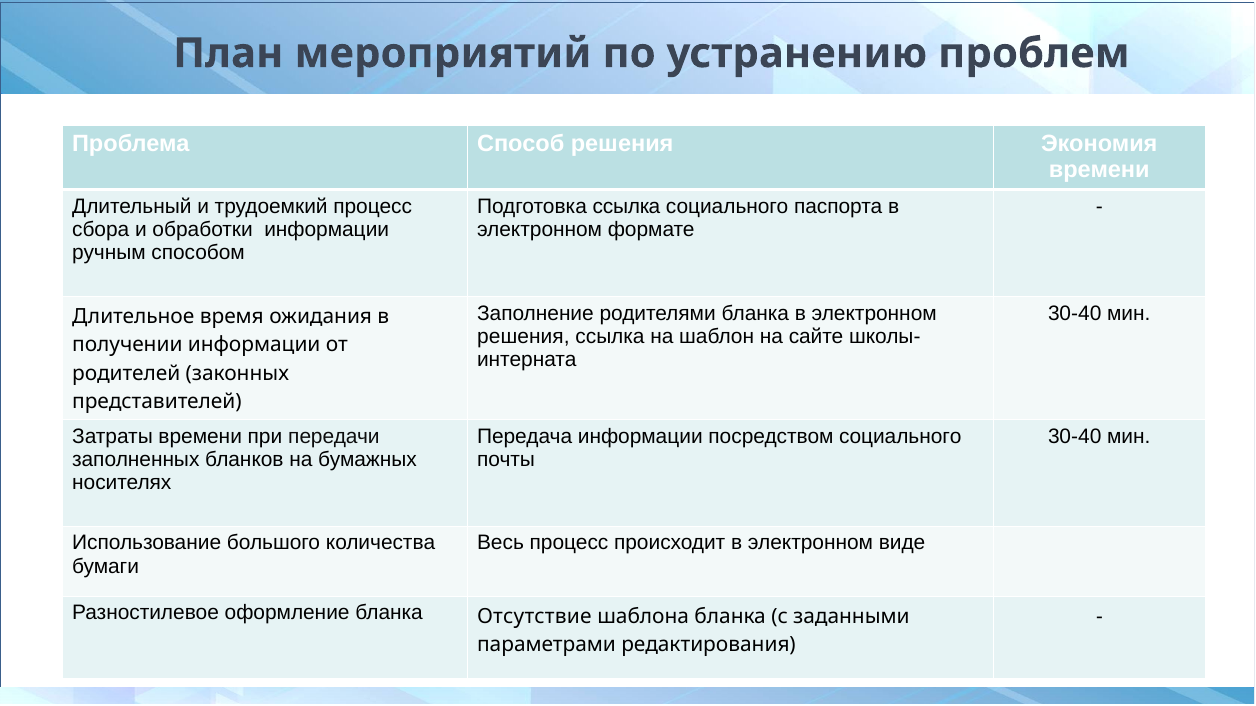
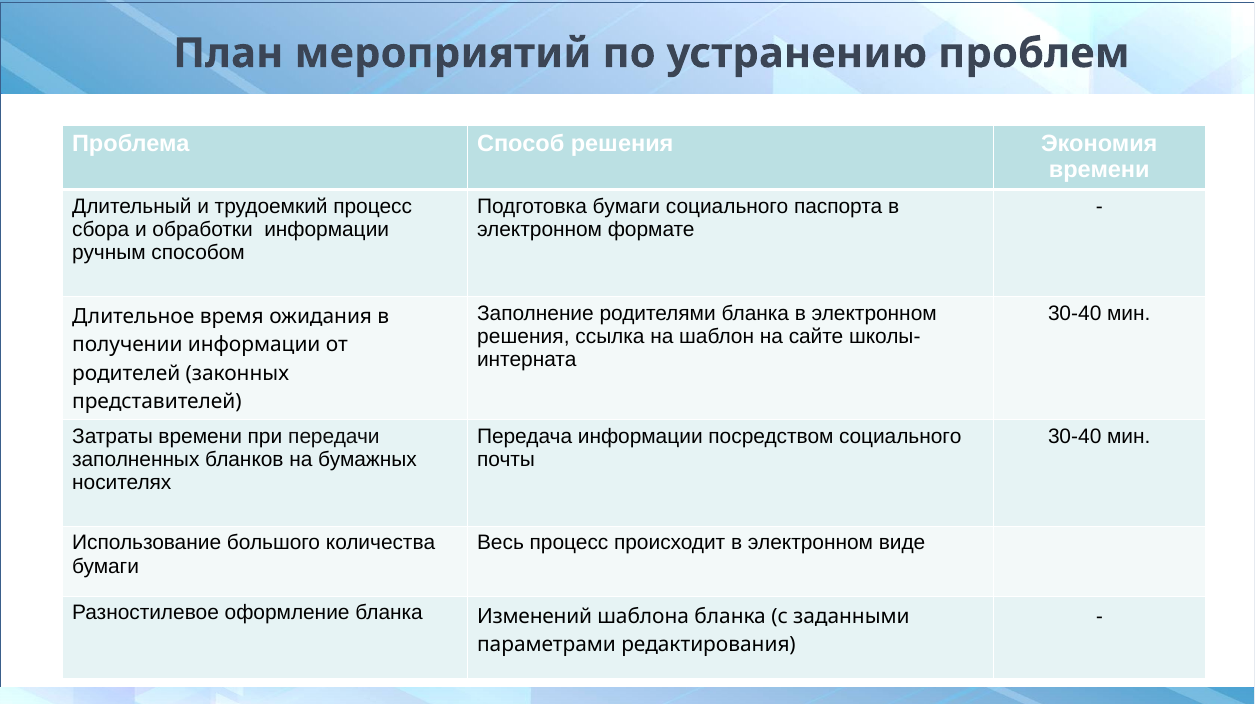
Подготовка ссылка: ссылка -> бумаги
Отсутствие: Отсутствие -> Изменений
